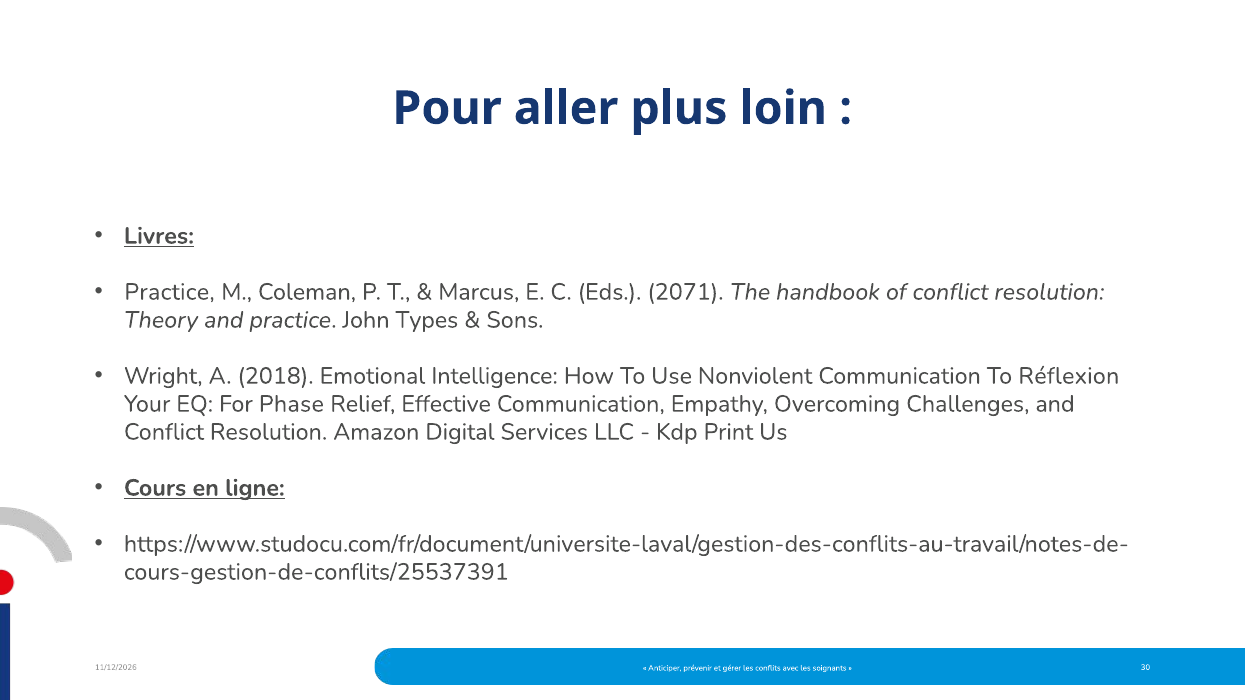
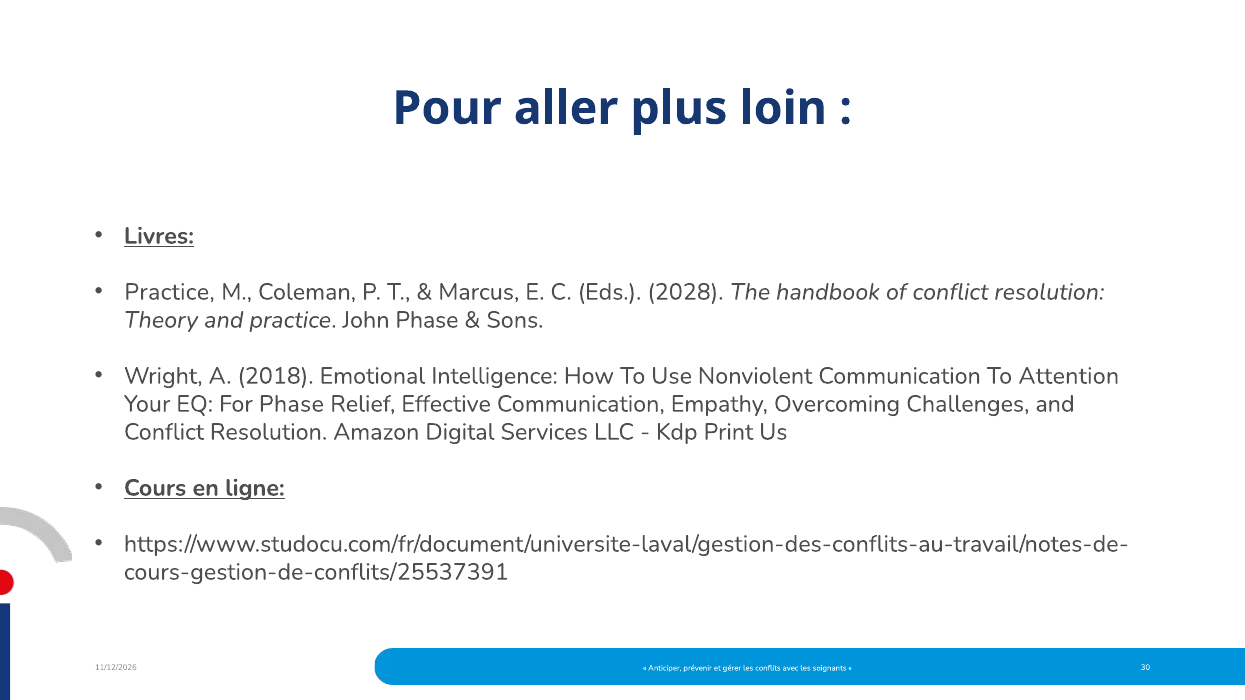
2071: 2071 -> 2028
John Types: Types -> Phase
Réflexion: Réflexion -> Attention
